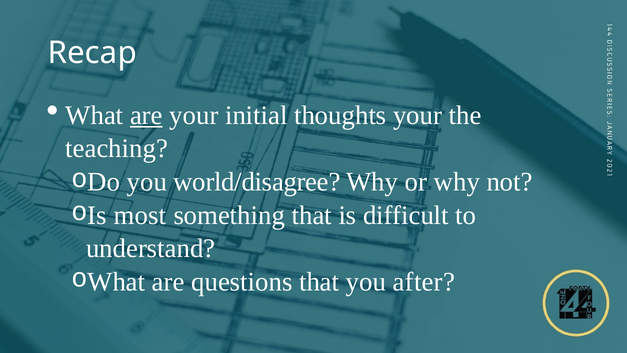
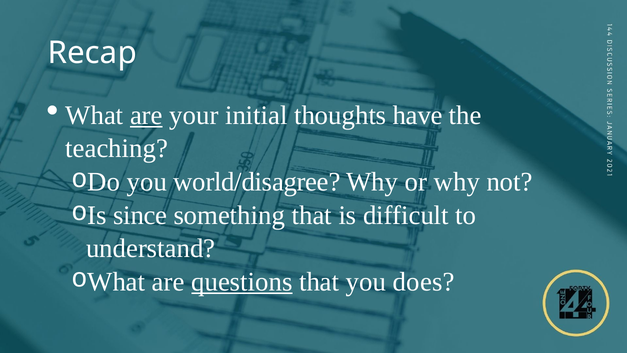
thoughts your: your -> have
most: most -> since
questions underline: none -> present
after: after -> does
